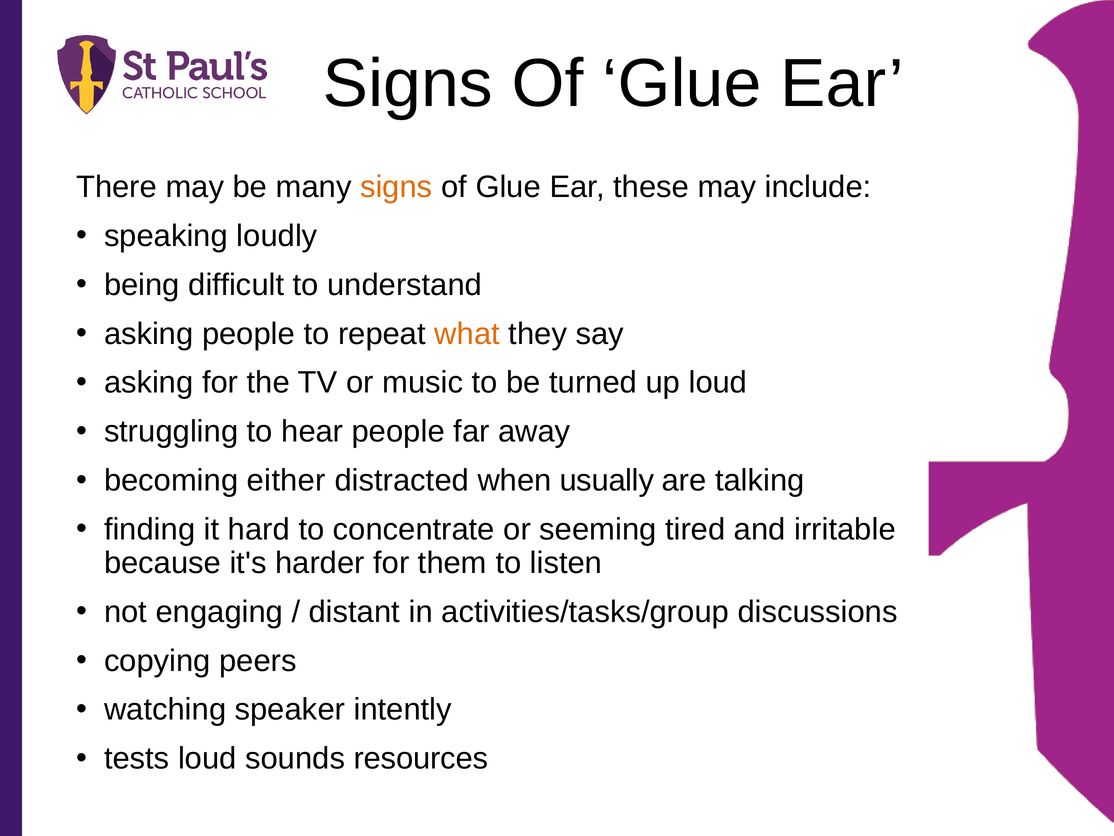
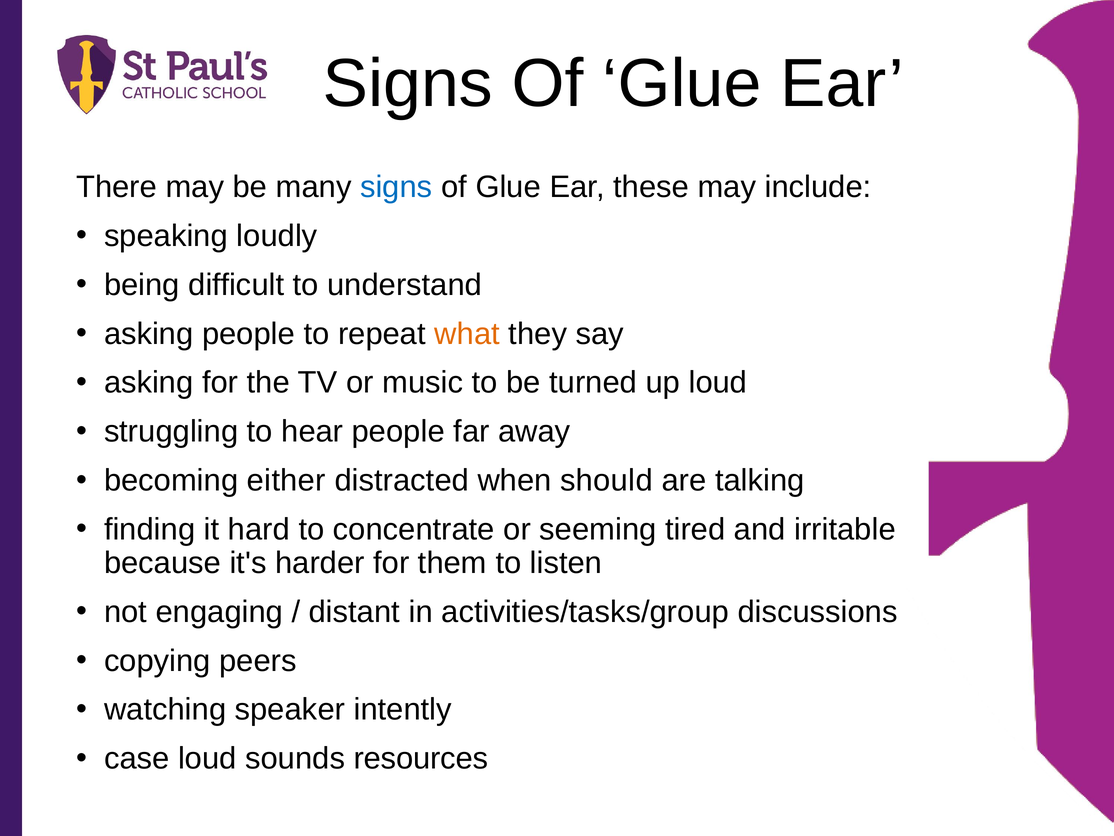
signs at (396, 187) colour: orange -> blue
usually: usually -> should
tests: tests -> case
